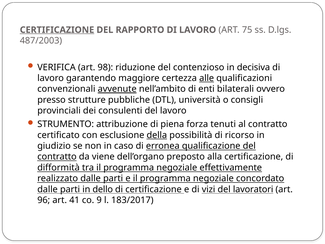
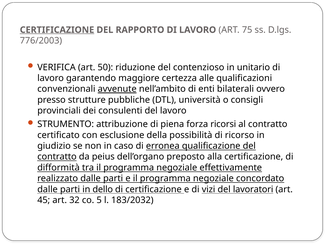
487/2003: 487/2003 -> 776/2003
98: 98 -> 50
decisiva: decisiva -> unitario
alle underline: present -> none
tenuti: tenuti -> ricorsi
della underline: present -> none
viene: viene -> peius
96: 96 -> 45
41: 41 -> 32
9: 9 -> 5
183/2017: 183/2017 -> 183/2032
